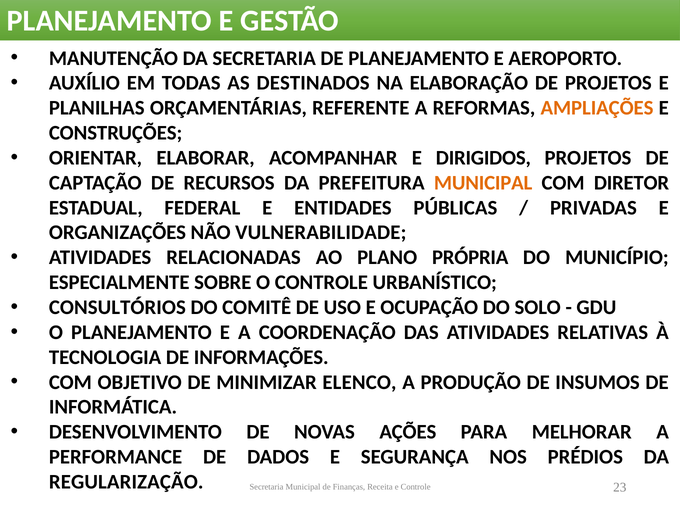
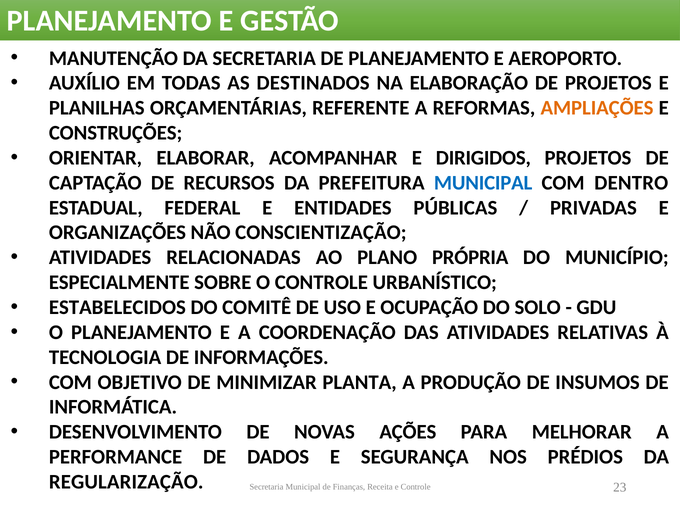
MUNICIPAL at (483, 183) colour: orange -> blue
DIRETOR: DIRETOR -> DENTRO
VULNERABILIDADE: VULNERABILIDADE -> CONSCIENTIZAÇÃO
CONSULTÓRIOS: CONSULTÓRIOS -> ESTABELECIDOS
ELENCO: ELENCO -> PLANTA
